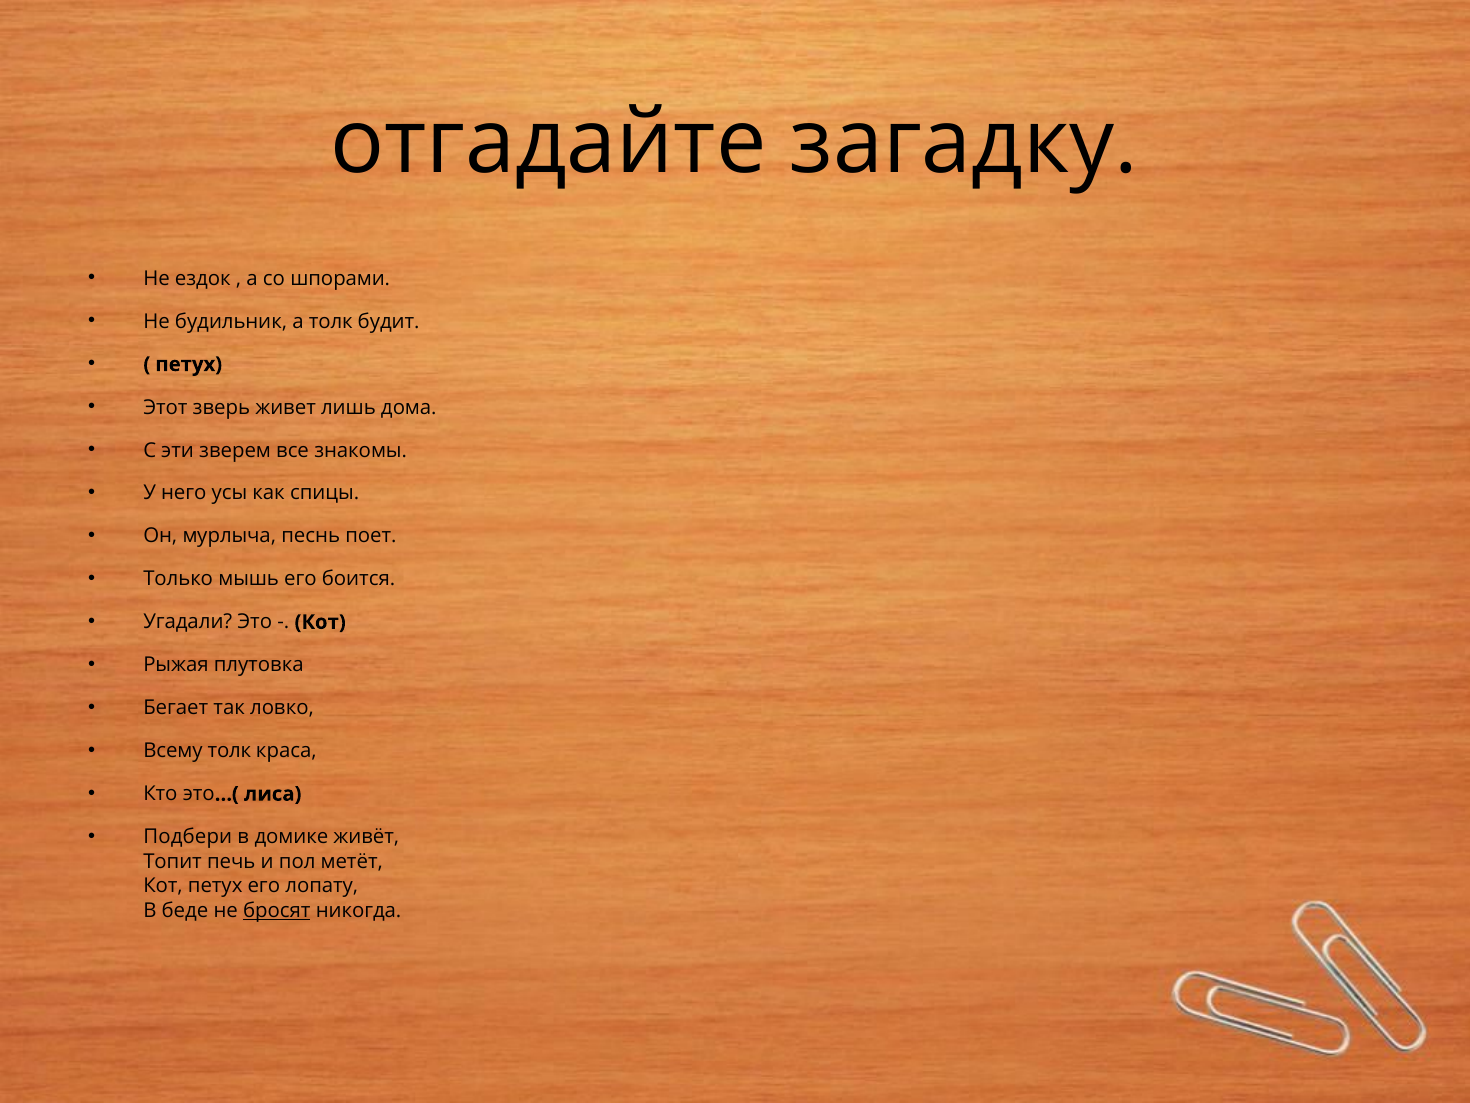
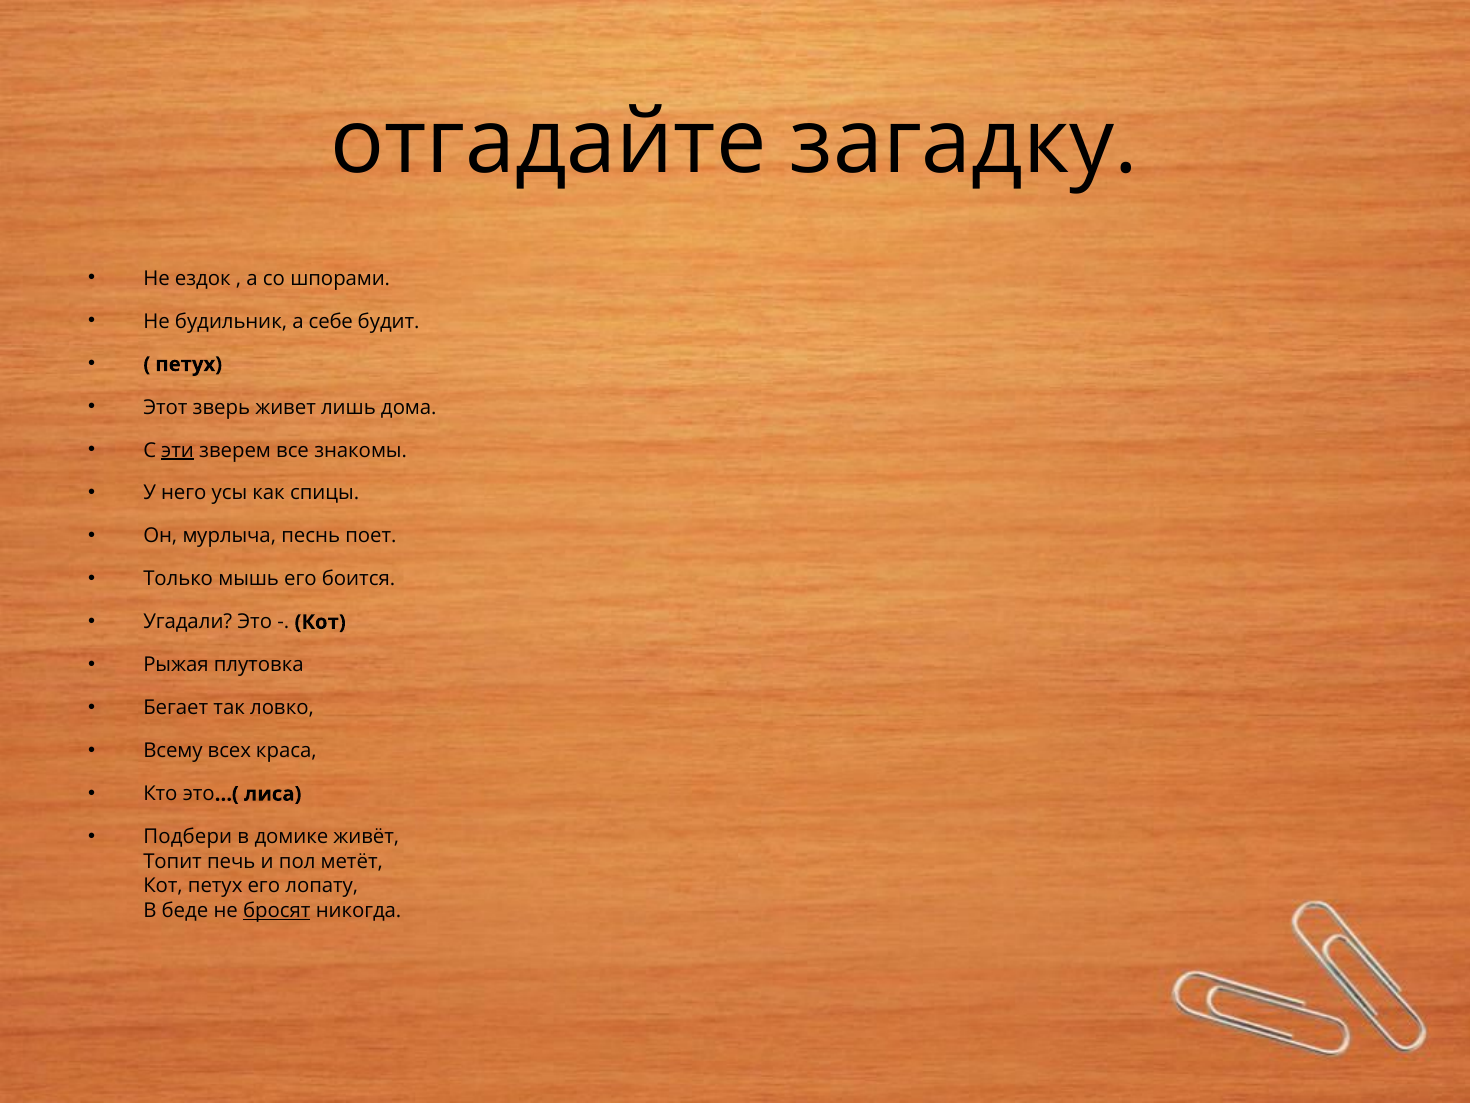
а толк: толк -> себе
эти underline: none -> present
Всему толк: толк -> всех
